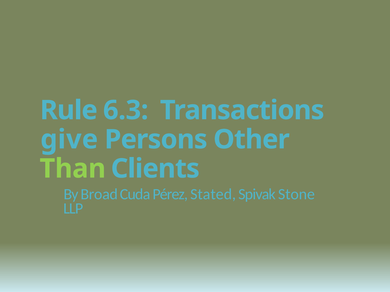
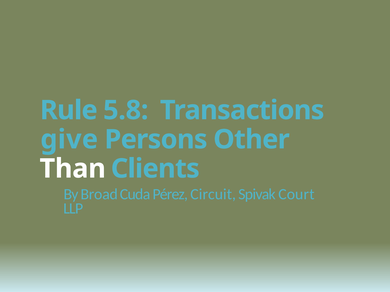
6.3: 6.3 -> 5.8
Than colour: light green -> white
Stated: Stated -> Circuit
Stone: Stone -> Court
